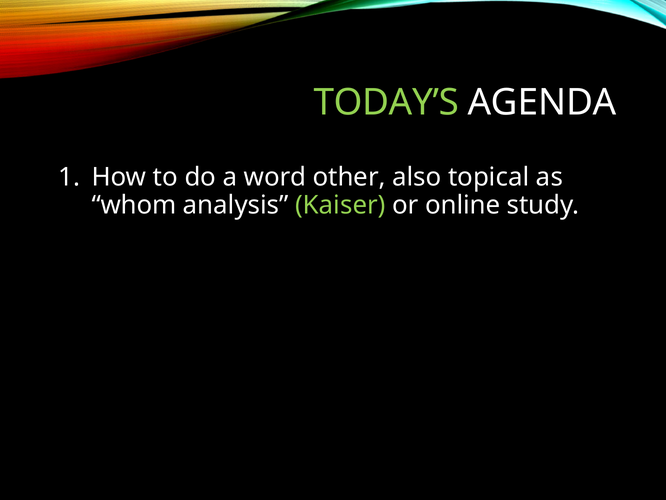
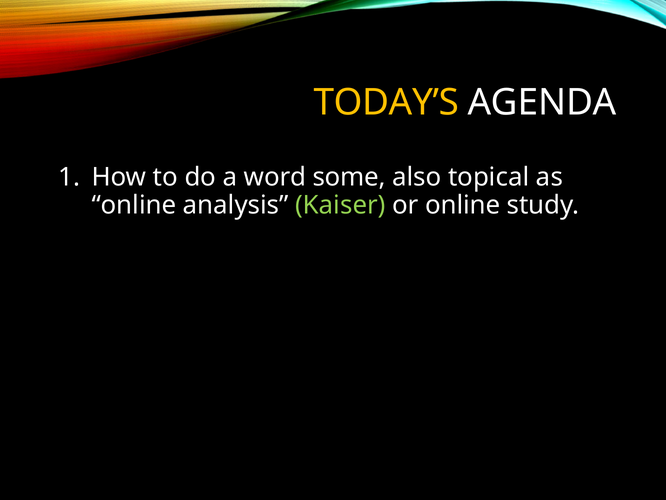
TODAY’S colour: light green -> yellow
other: other -> some
whom at (134, 205): whom -> online
